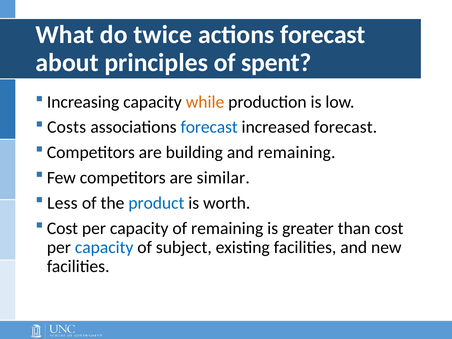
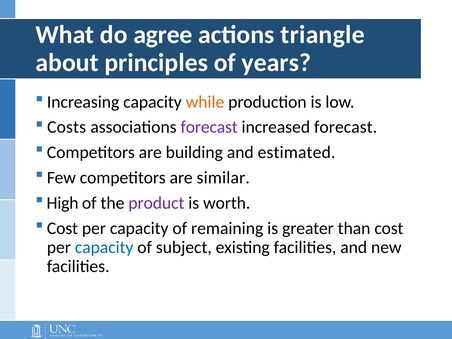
twice: twice -> agree
actions forecast: forecast -> triangle
spent: spent -> years
forecast at (209, 127) colour: blue -> purple
and remaining: remaining -> estimated
Less: Less -> High
product colour: blue -> purple
